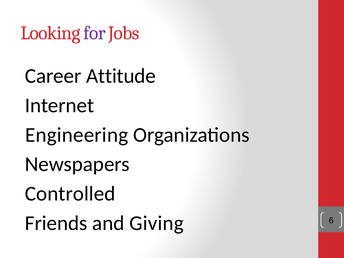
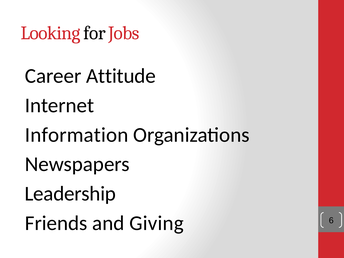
for colour: purple -> black
Engineering: Engineering -> Information
Controlled: Controlled -> Leadership
